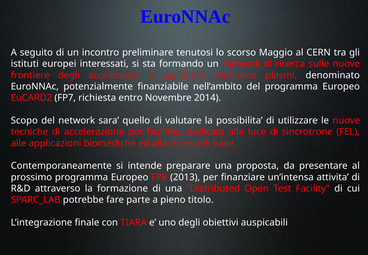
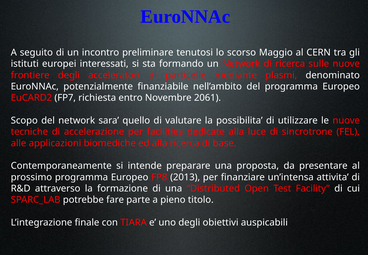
2014: 2014 -> 2061
